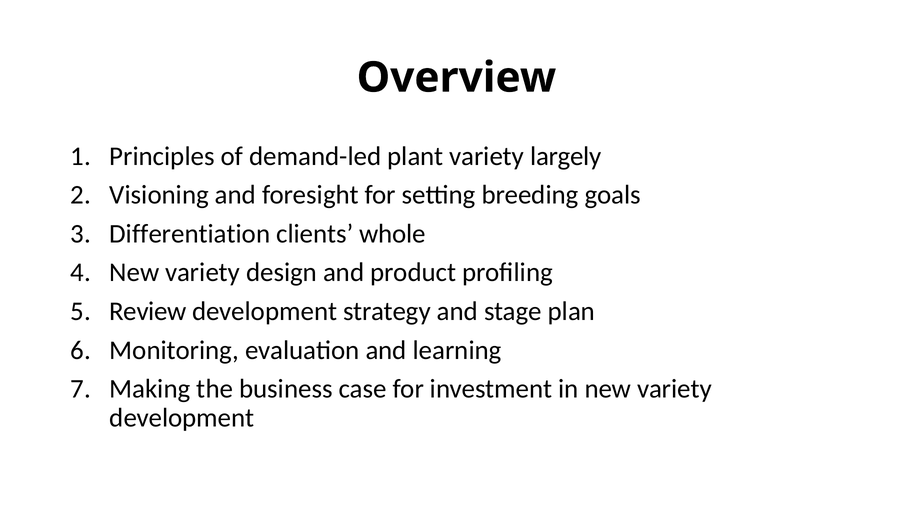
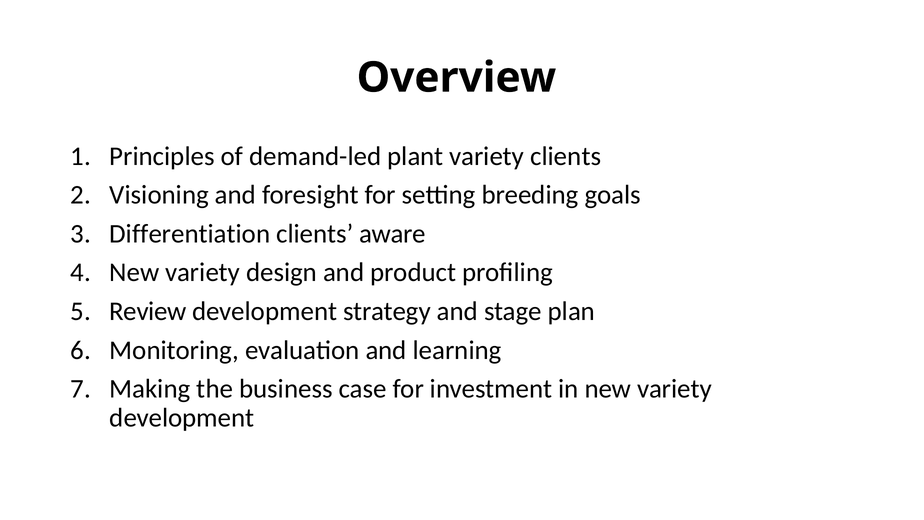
variety largely: largely -> clients
whole: whole -> aware
